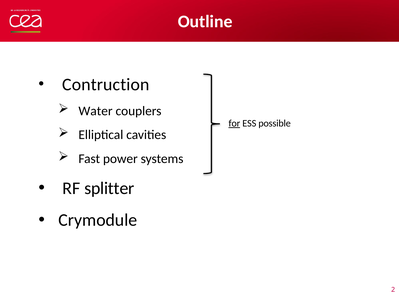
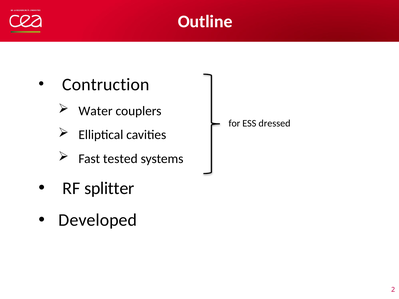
for underline: present -> none
possible: possible -> dressed
power: power -> tested
Crymodule: Crymodule -> Developed
